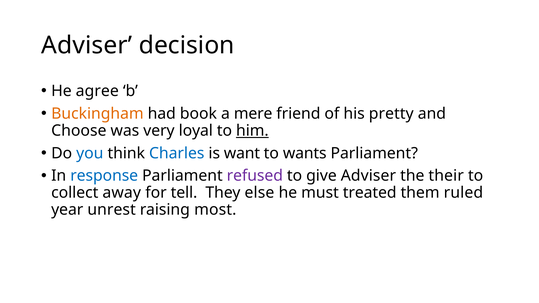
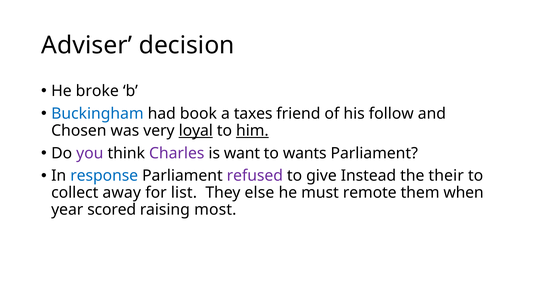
agree: agree -> broke
Buckingham colour: orange -> blue
mere: mere -> taxes
pretty: pretty -> follow
Choose: Choose -> Chosen
loyal underline: none -> present
you colour: blue -> purple
Charles colour: blue -> purple
give Adviser: Adviser -> Instead
tell: tell -> list
treated: treated -> remote
ruled: ruled -> when
unrest: unrest -> scored
